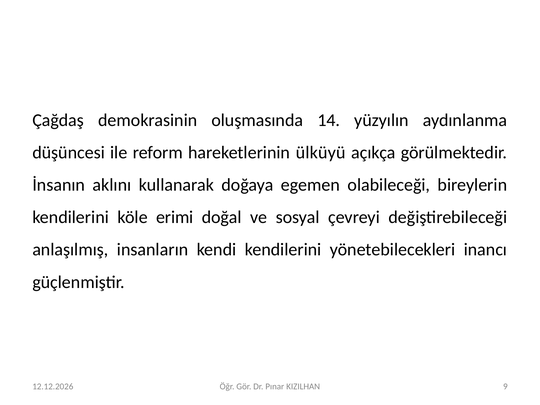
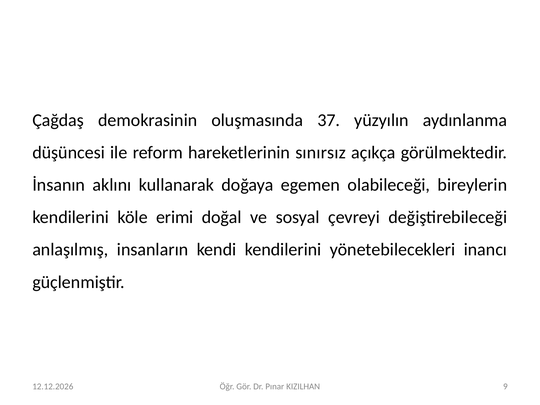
14: 14 -> 37
ülküyü: ülküyü -> sınırsız
